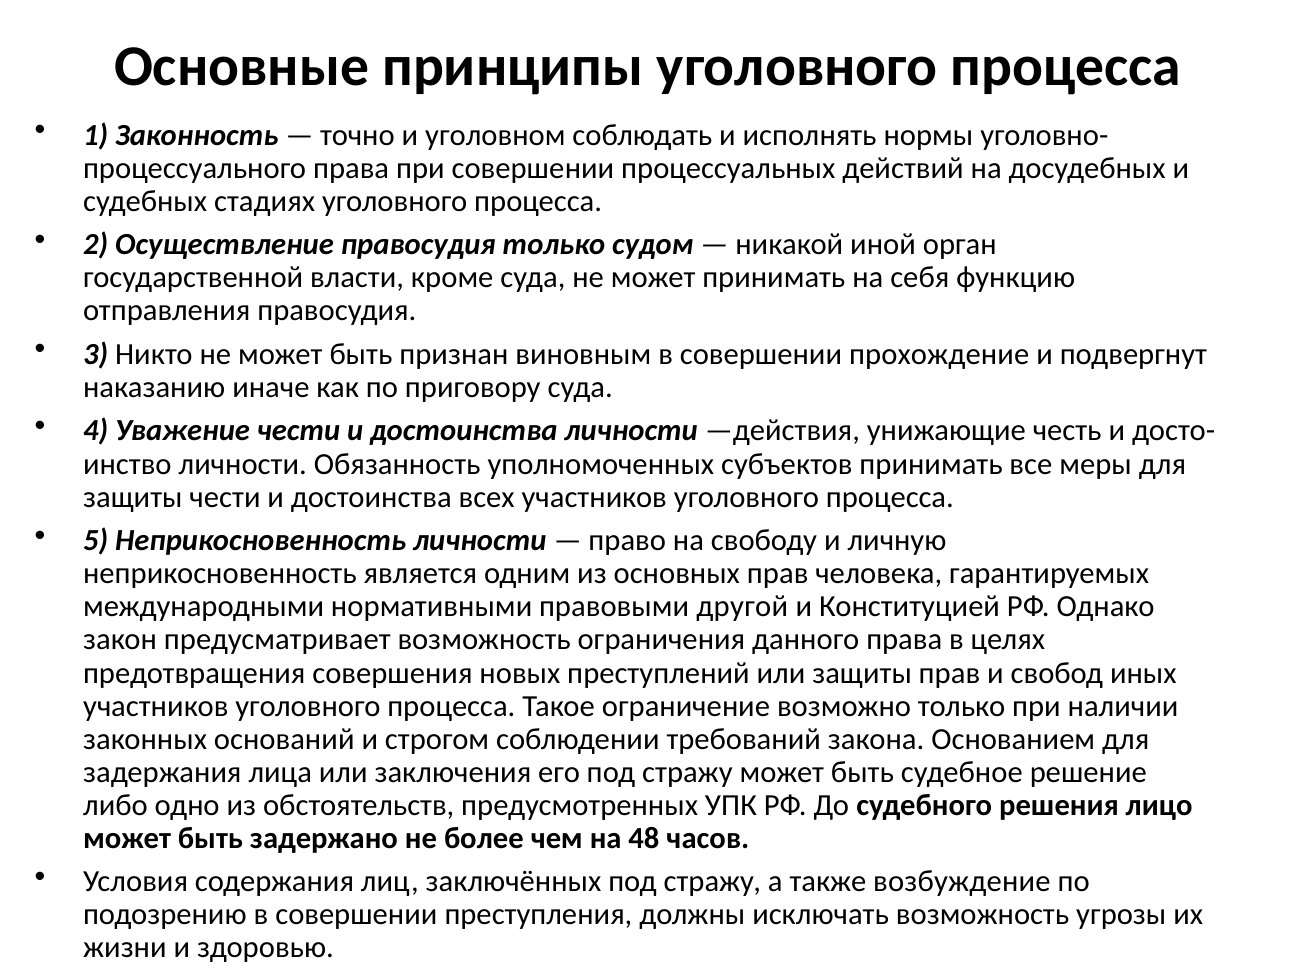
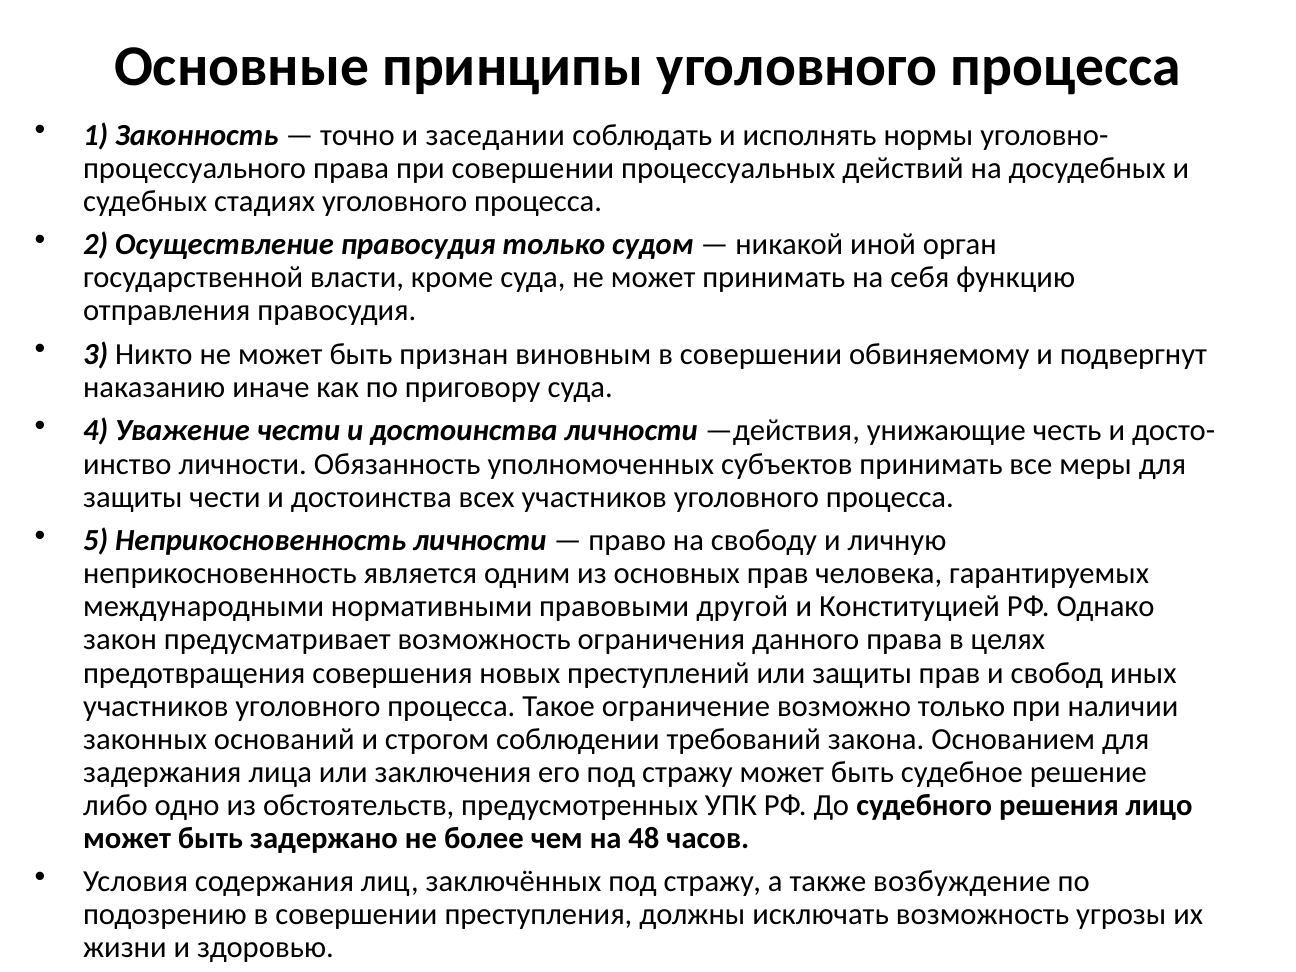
уголовном: уголовном -> заседании
прохождение: прохождение -> обвиняемому
